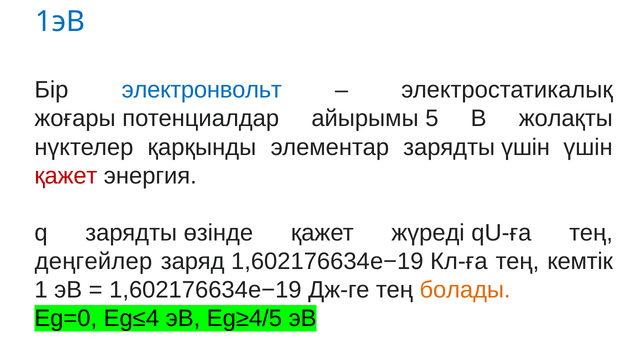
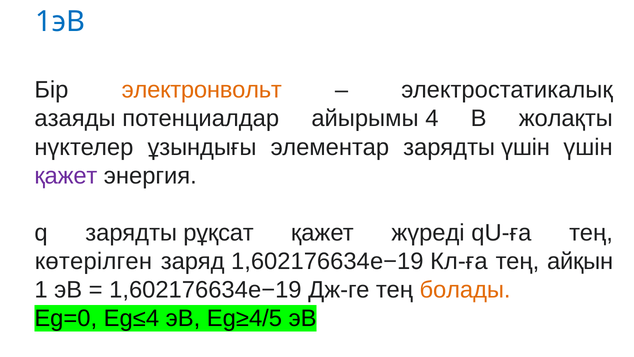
электронвольт colour: blue -> orange
жоғары: жоғары -> азаяды
5: 5 -> 4
қарқынды: қарқынды -> ұзындығы
қажет at (66, 176) colour: red -> purple
өзінде: өзінде -> рұқсат
деңгейлер: деңгейлер -> көтерілген
кемтік: кемтік -> айқын
